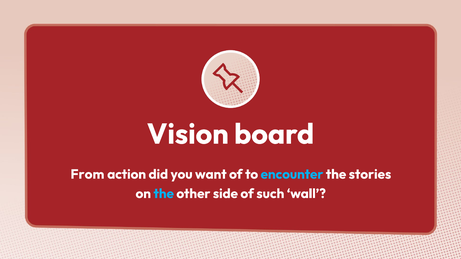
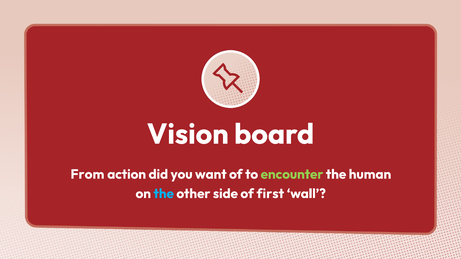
encounter colour: light blue -> light green
stories: stories -> human
such: such -> first
